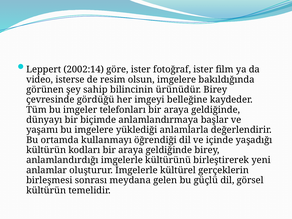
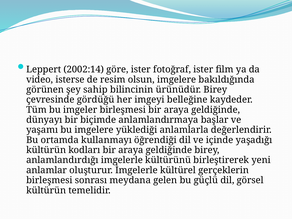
imgeler telefonları: telefonları -> birleşmesi
